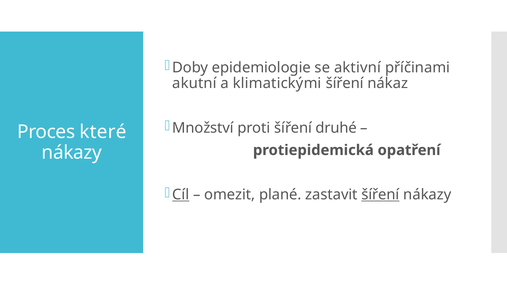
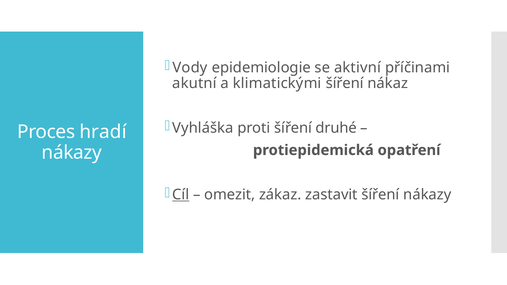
Doby: Doby -> Vody
Množství: Množství -> Vyhláška
které: které -> hradí
plané: plané -> zákaz
šíření at (380, 195) underline: present -> none
